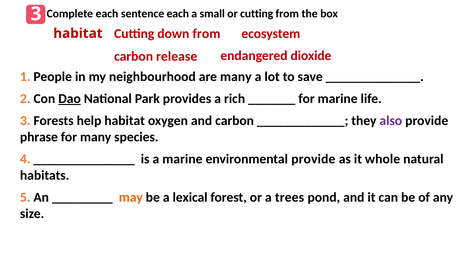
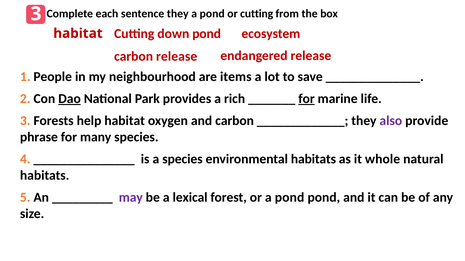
sentence each: each -> they
small at (212, 14): small -> pond
down from: from -> pond
endangered dioxide: dioxide -> release
are many: many -> items
for at (307, 99) underline: none -> present
a marine: marine -> species
environmental provide: provide -> habitats
may colour: orange -> purple
or a trees: trees -> pond
